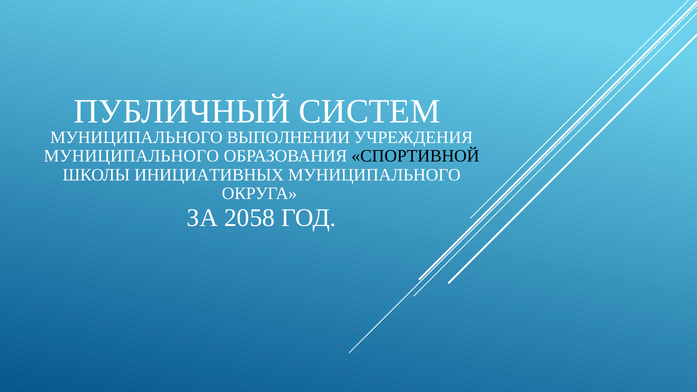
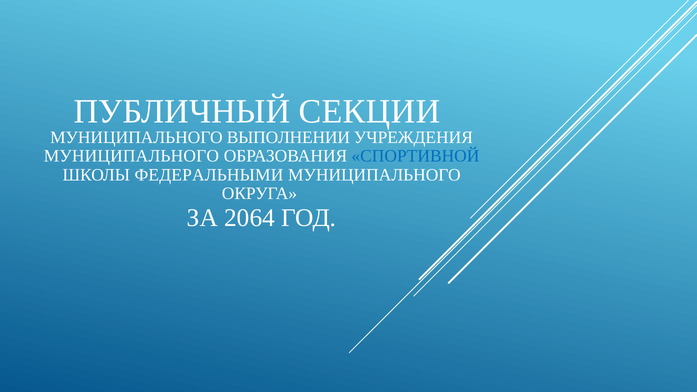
СИСТЕМ: СИСТЕМ -> СЕКЦИИ
СПОРТИВНОЙ colour: black -> blue
ИНИЦИАТИВНЫХ: ИНИЦИАТИВНЫХ -> ФЕДЕРАЛЬНЫМИ
2058: 2058 -> 2064
